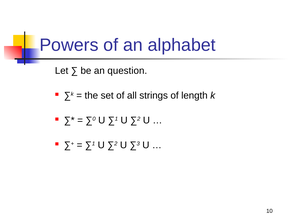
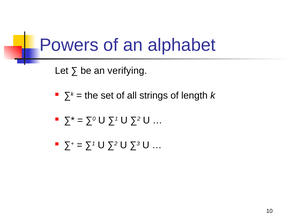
question: question -> verifying
